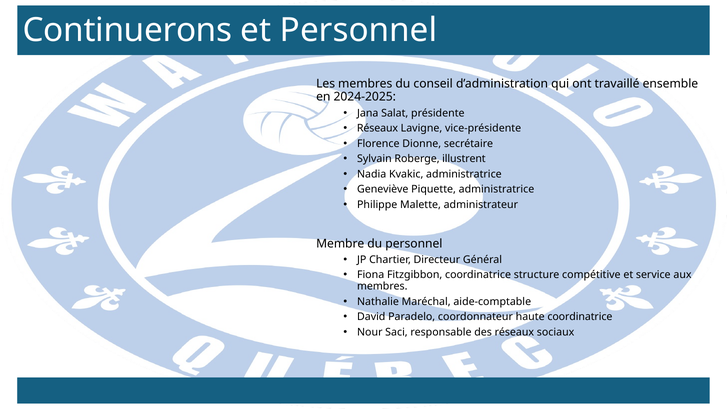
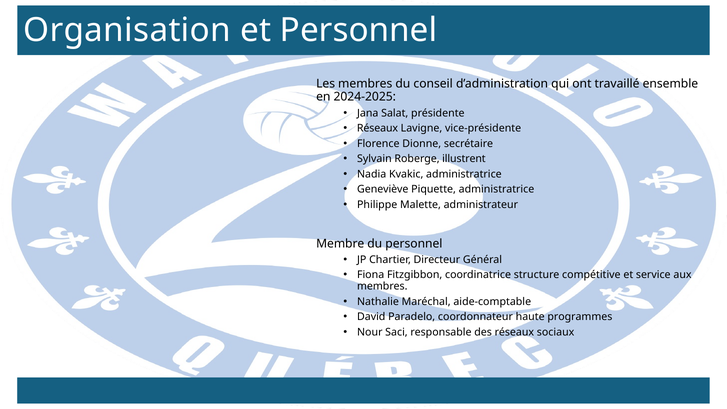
Continuerons: Continuerons -> Organisation
haute coordinatrice: coordinatrice -> programmes
